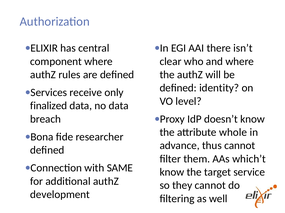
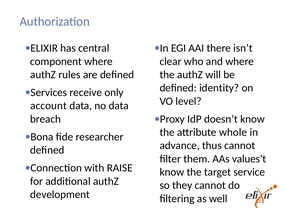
finalized: finalized -> account
which’t: which’t -> values’t
SAME: SAME -> RAISE
